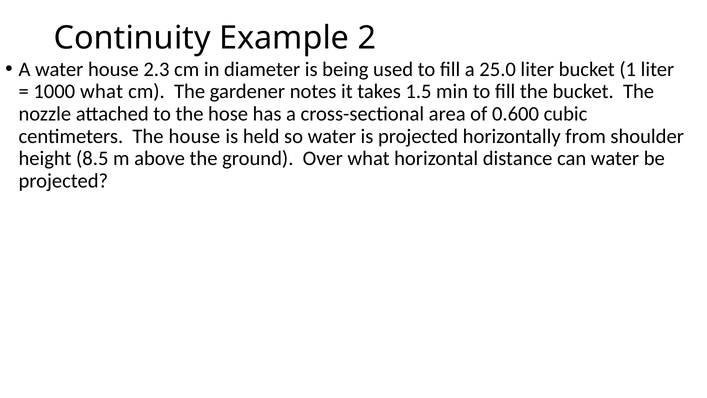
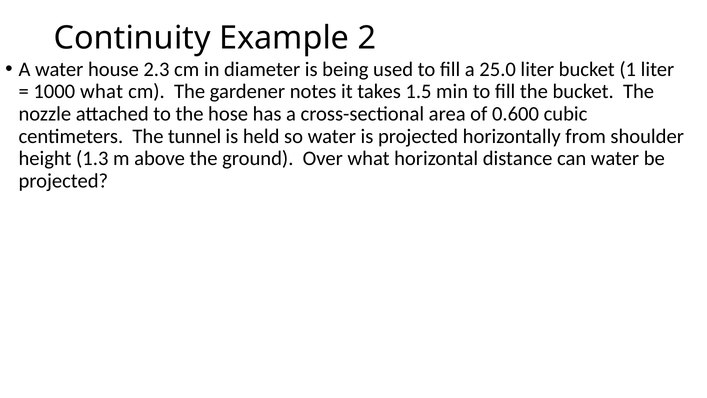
The house: house -> tunnel
8.5: 8.5 -> 1.3
